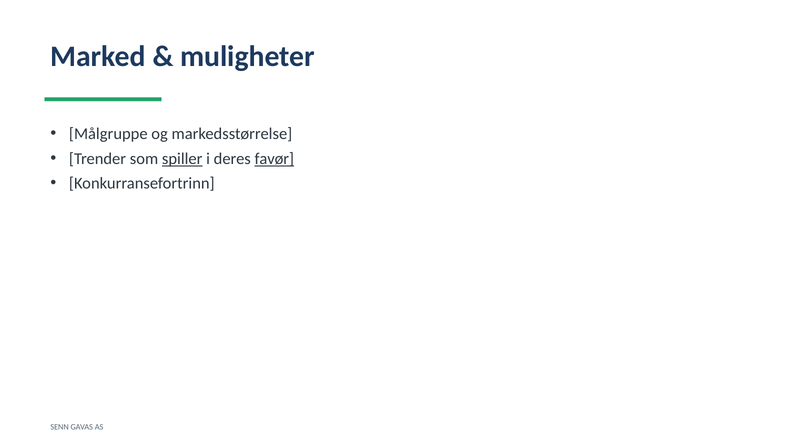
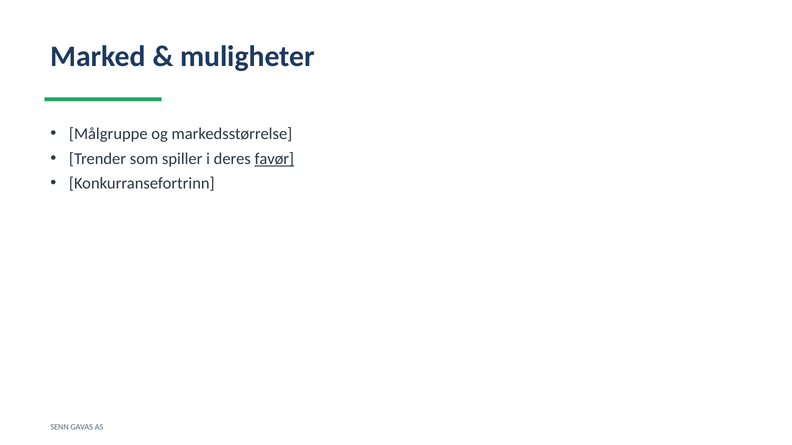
spiller underline: present -> none
